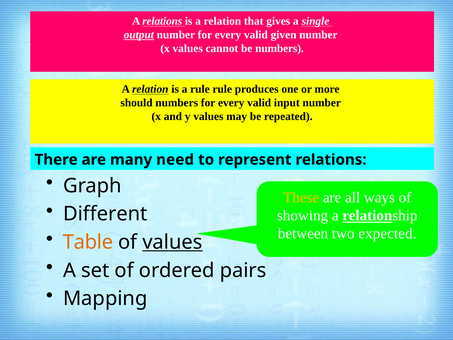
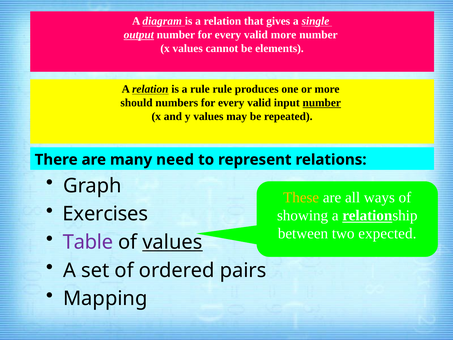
A relations: relations -> diagram
valid given: given -> more
be numbers: numbers -> elements
number at (322, 103) underline: none -> present
Different: Different -> Exercises
Table colour: orange -> purple
